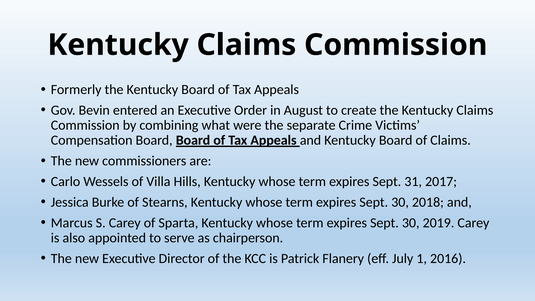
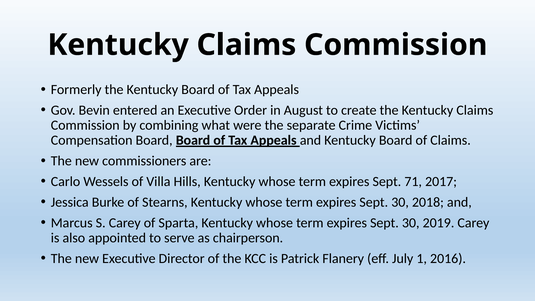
31: 31 -> 71
